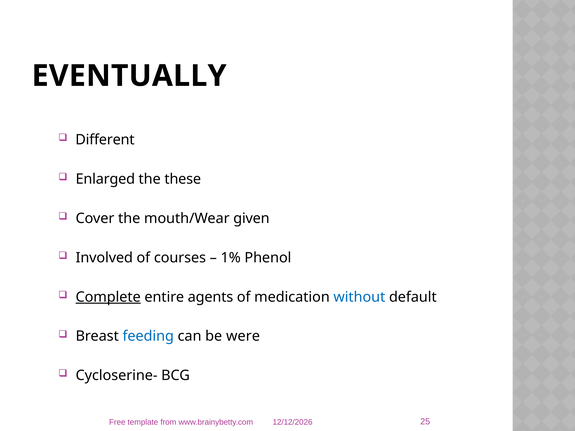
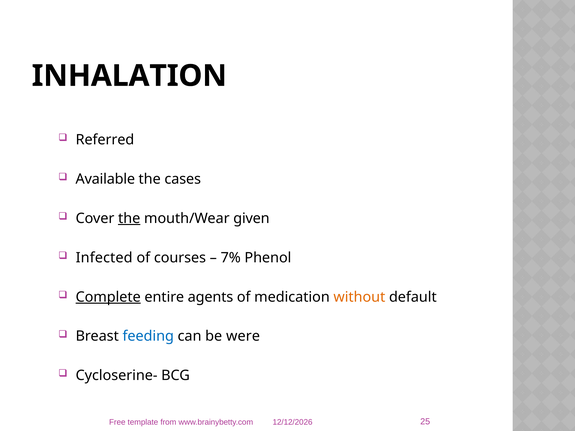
EVENTUALLY: EVENTUALLY -> INHALATION
Different: Different -> Referred
Enlarged: Enlarged -> Available
these: these -> cases
the at (129, 219) underline: none -> present
Involved: Involved -> Infected
1%: 1% -> 7%
without colour: blue -> orange
